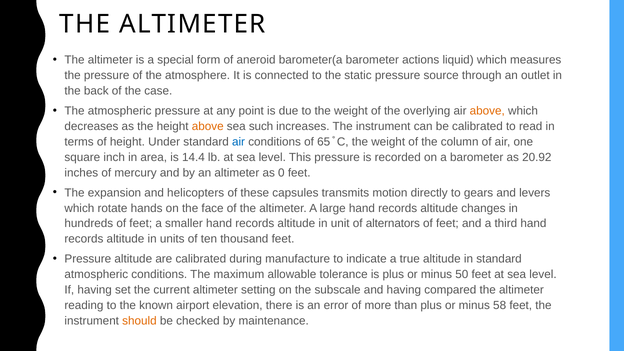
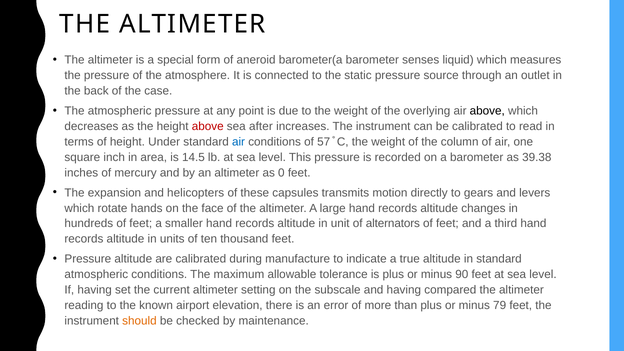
actions: actions -> senses
above at (487, 111) colour: orange -> black
above at (208, 126) colour: orange -> red
such: such -> after
65: 65 -> 57
14.4: 14.4 -> 14.5
20.92: 20.92 -> 39.38
50: 50 -> 90
58: 58 -> 79
